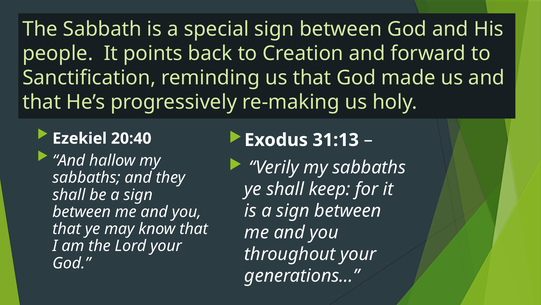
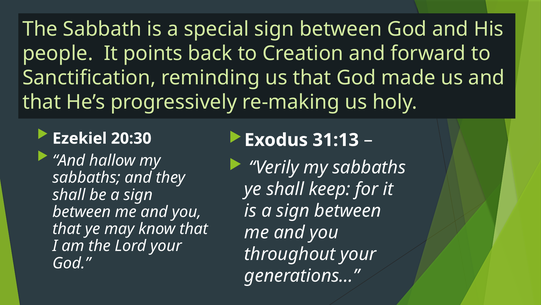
20:40: 20:40 -> 20:30
